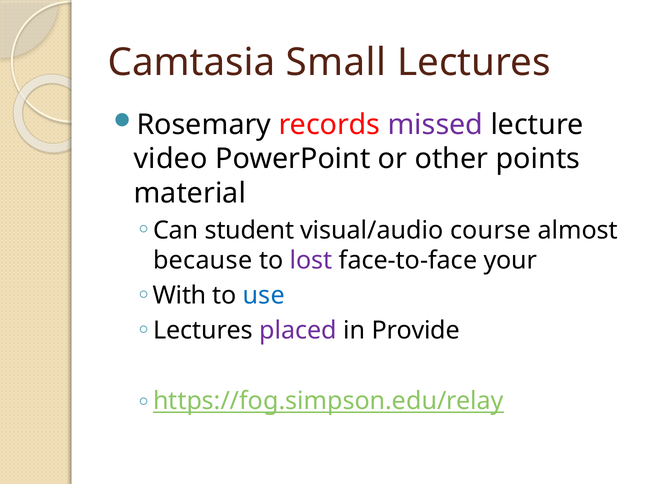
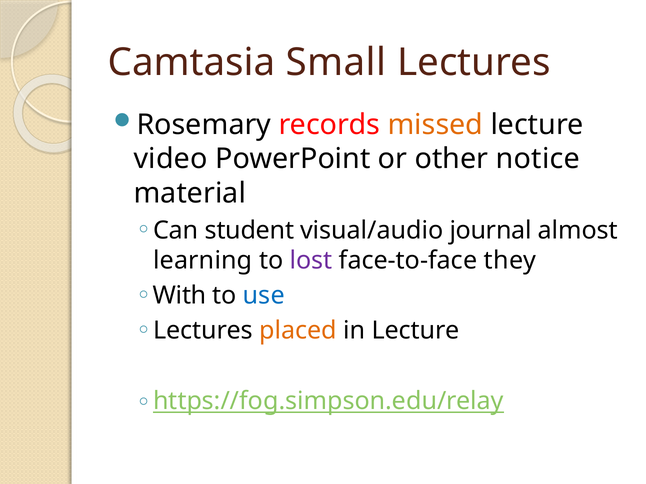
missed colour: purple -> orange
points: points -> notice
course: course -> journal
because: because -> learning
your: your -> they
placed colour: purple -> orange
in Provide: Provide -> Lecture
